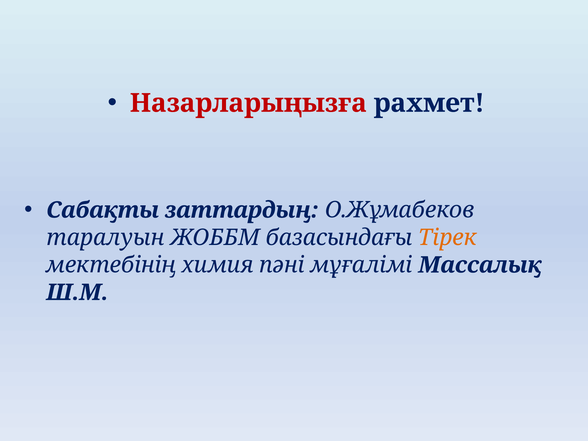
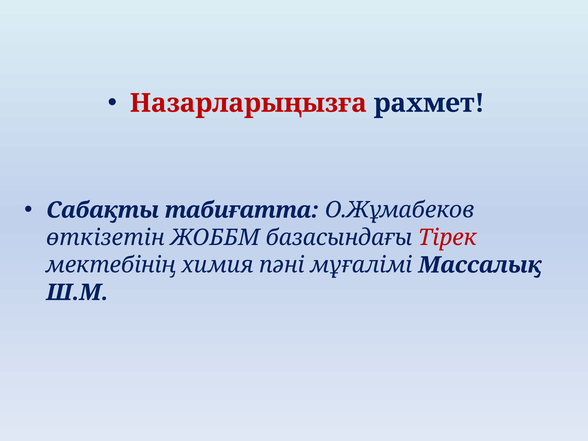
заттардың: заттардың -> табиғатта
таралуын: таралуын -> өткізетін
Тірек colour: orange -> red
